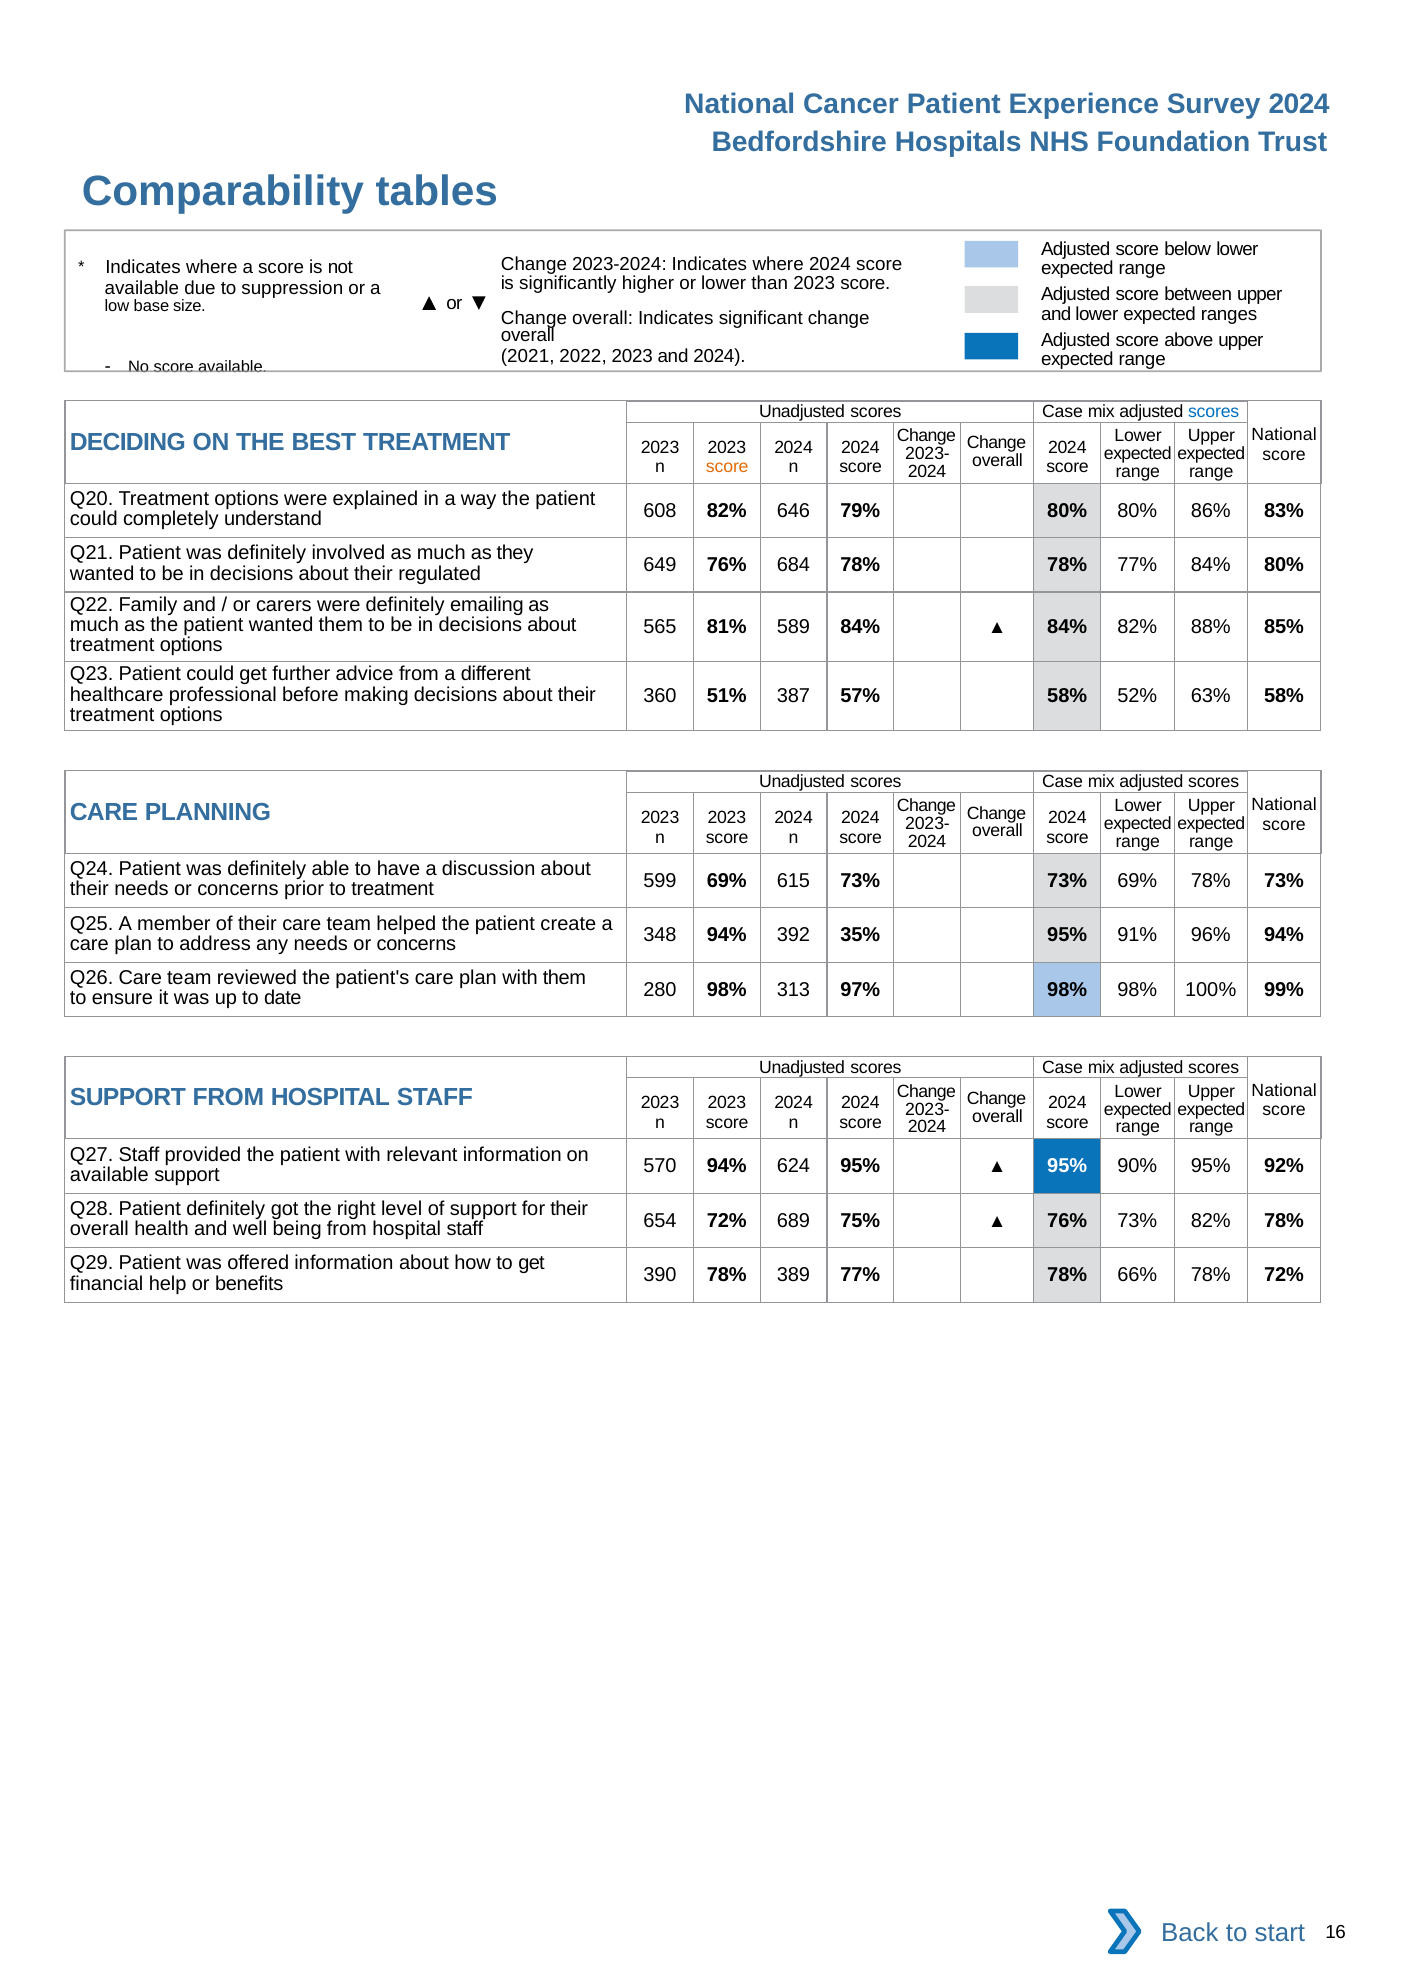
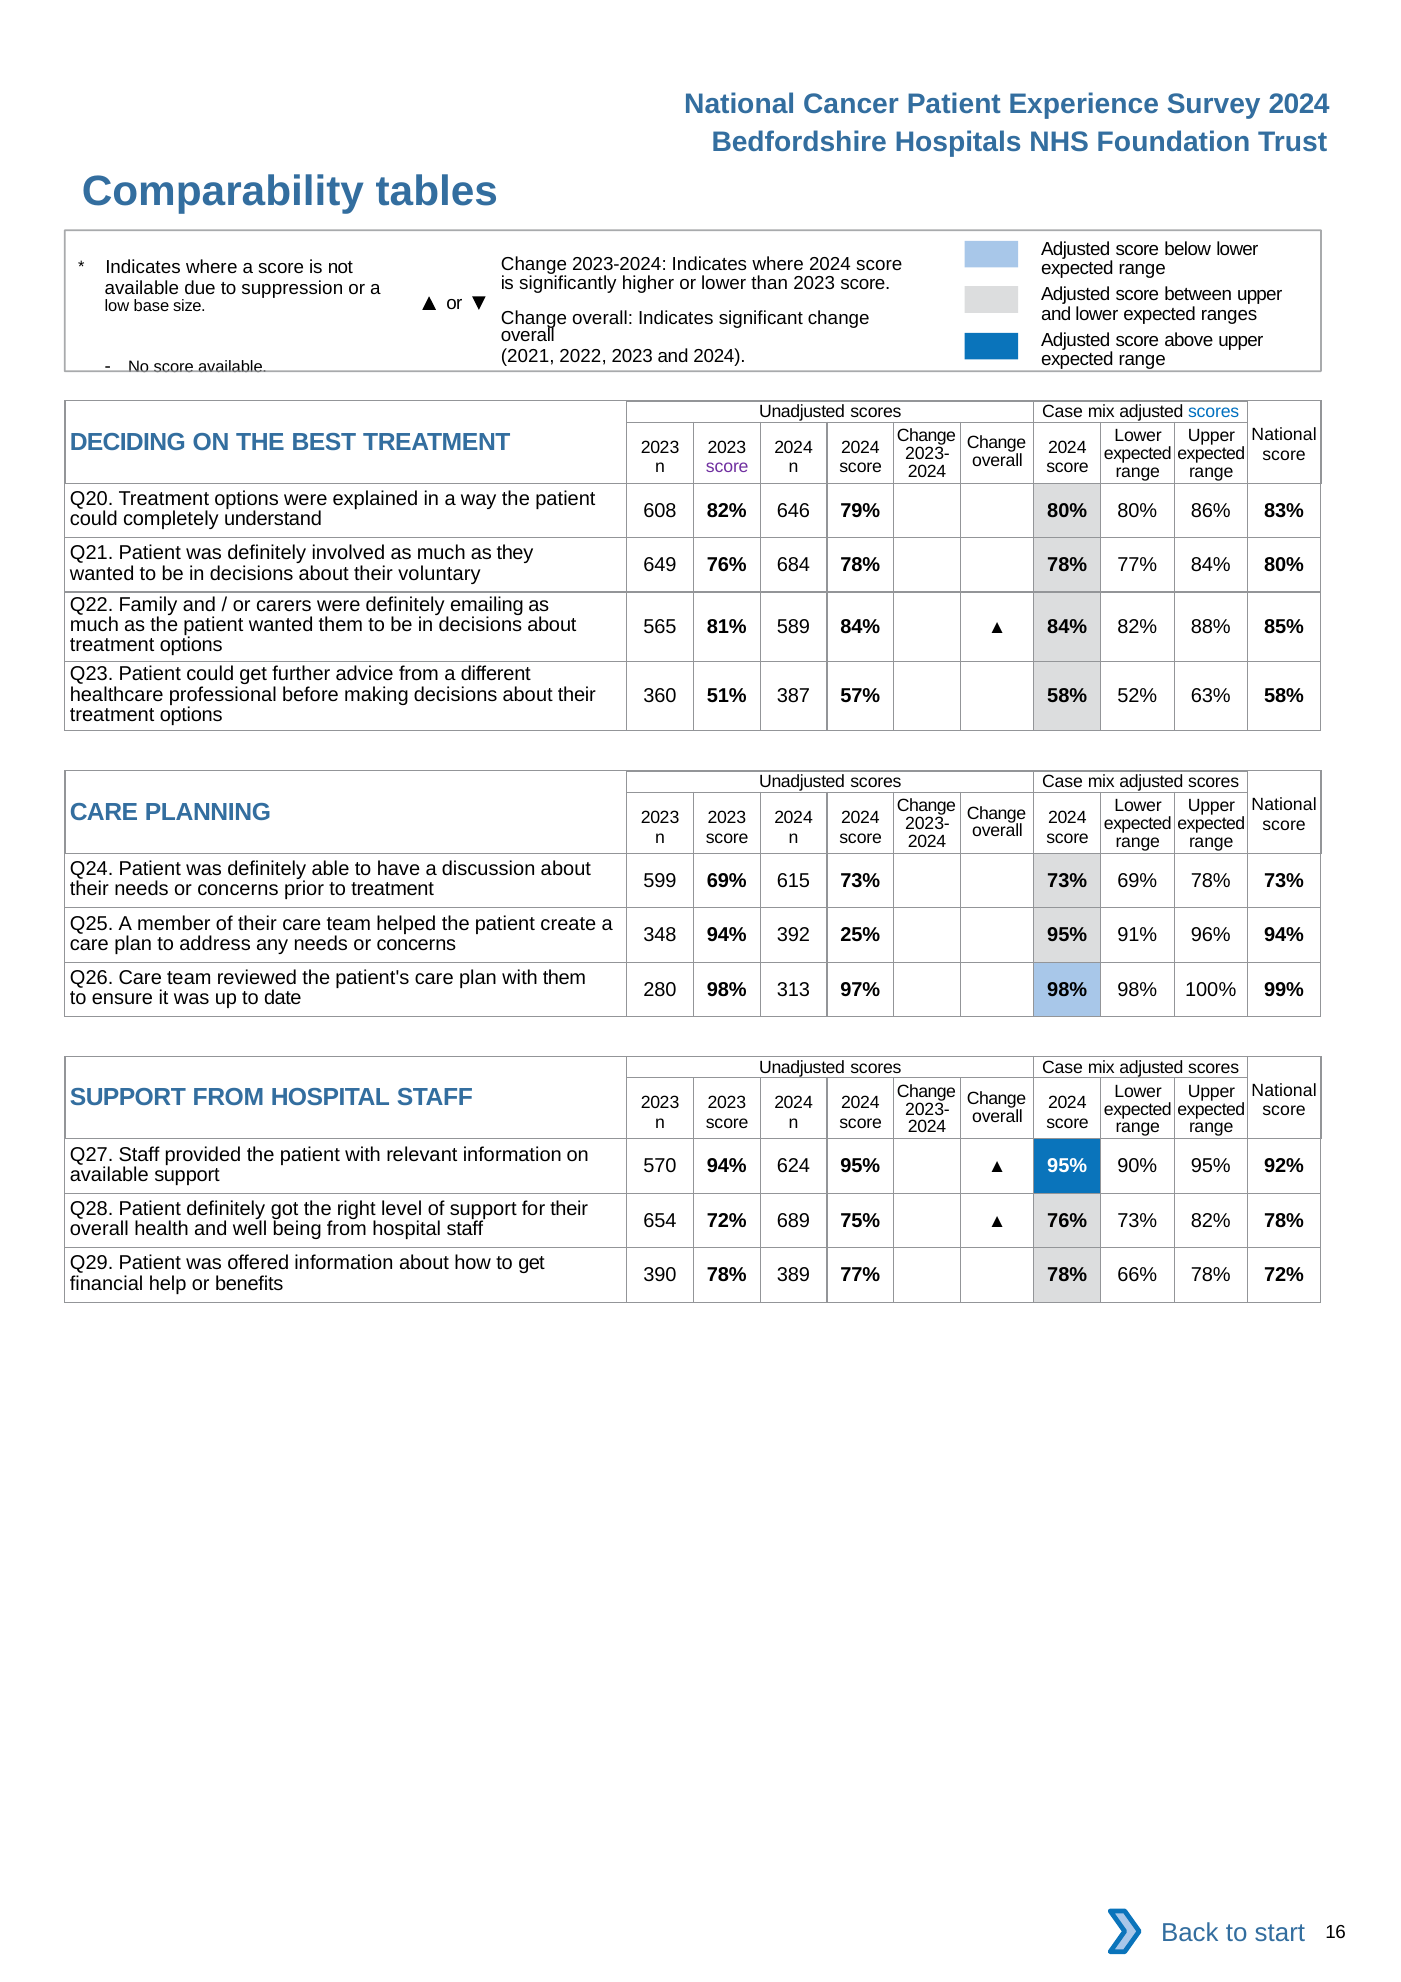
score at (727, 467) colour: orange -> purple
regulated: regulated -> voluntary
35%: 35% -> 25%
